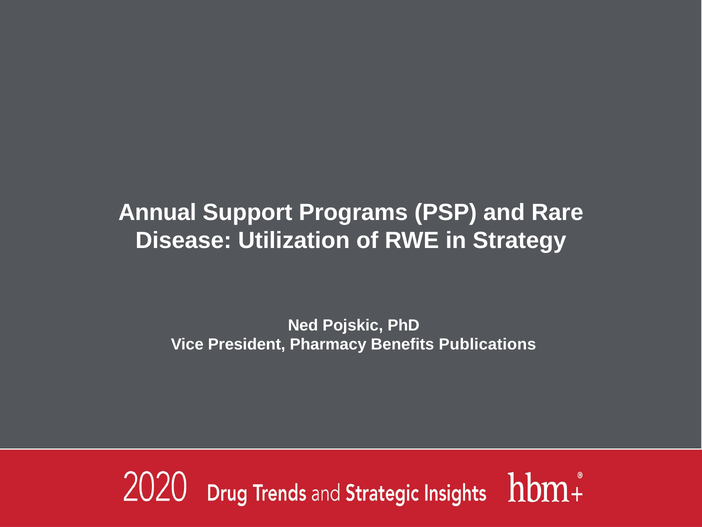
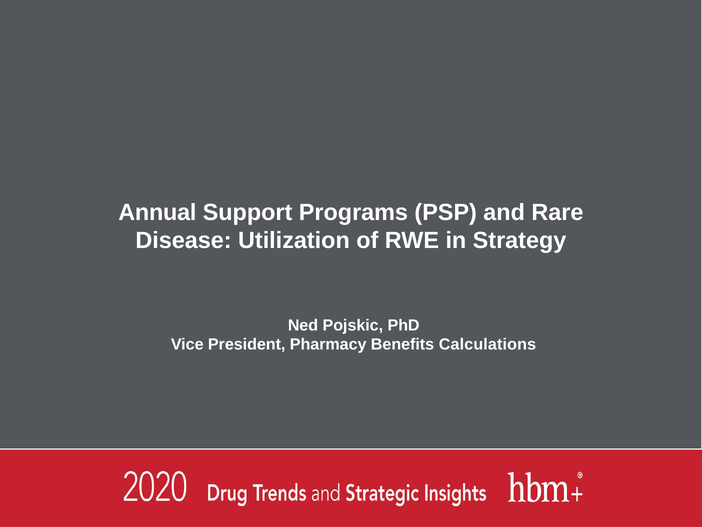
Publications: Publications -> Calculations
